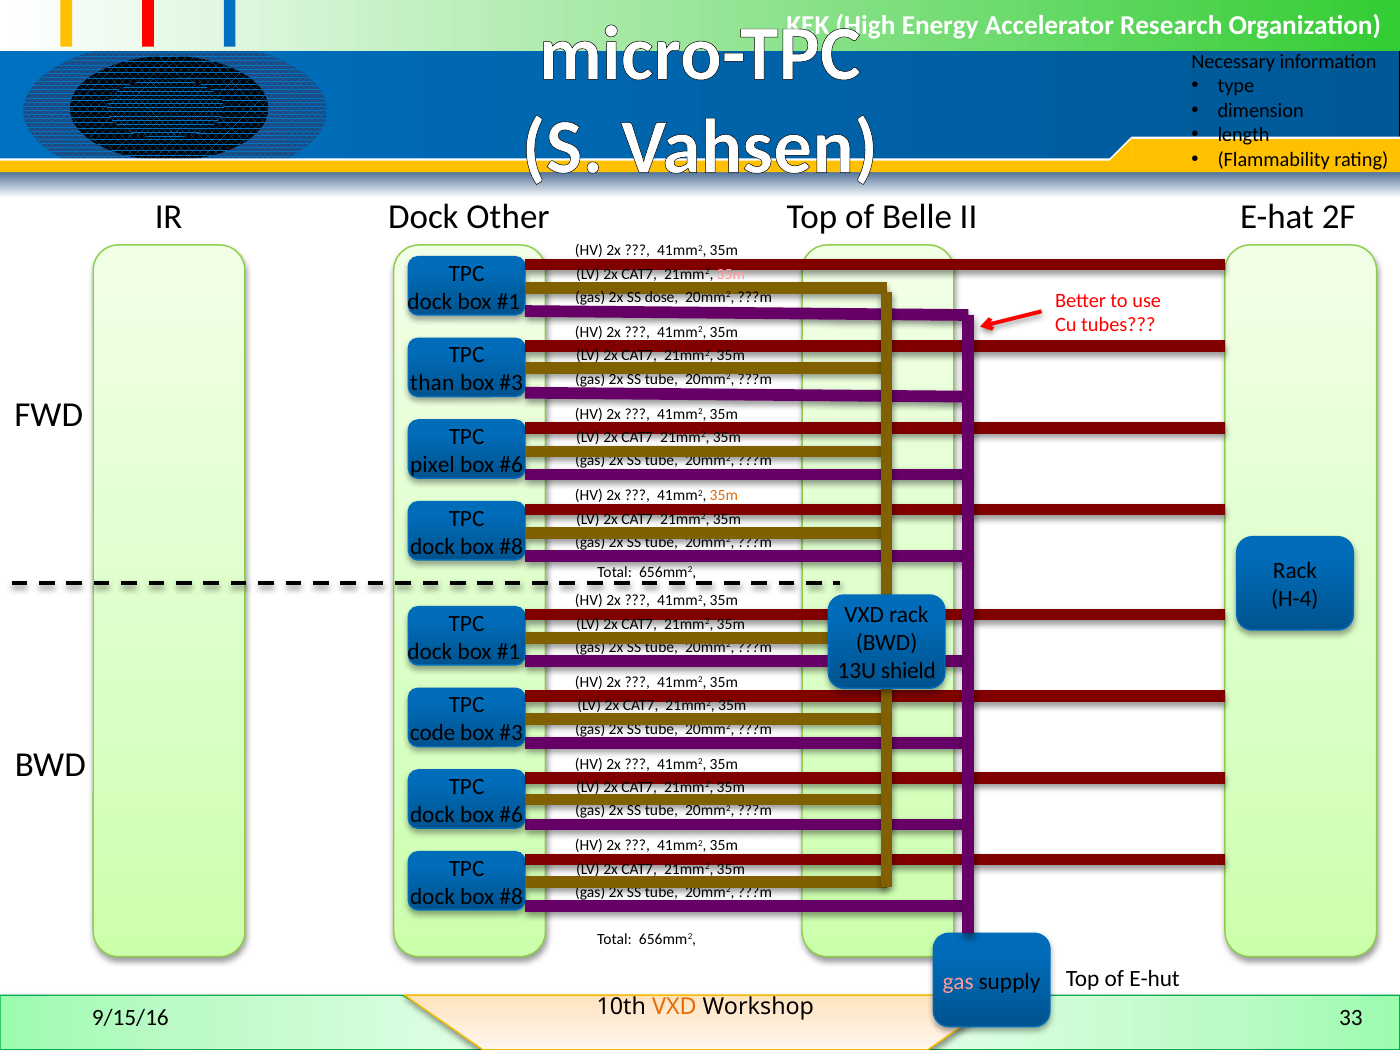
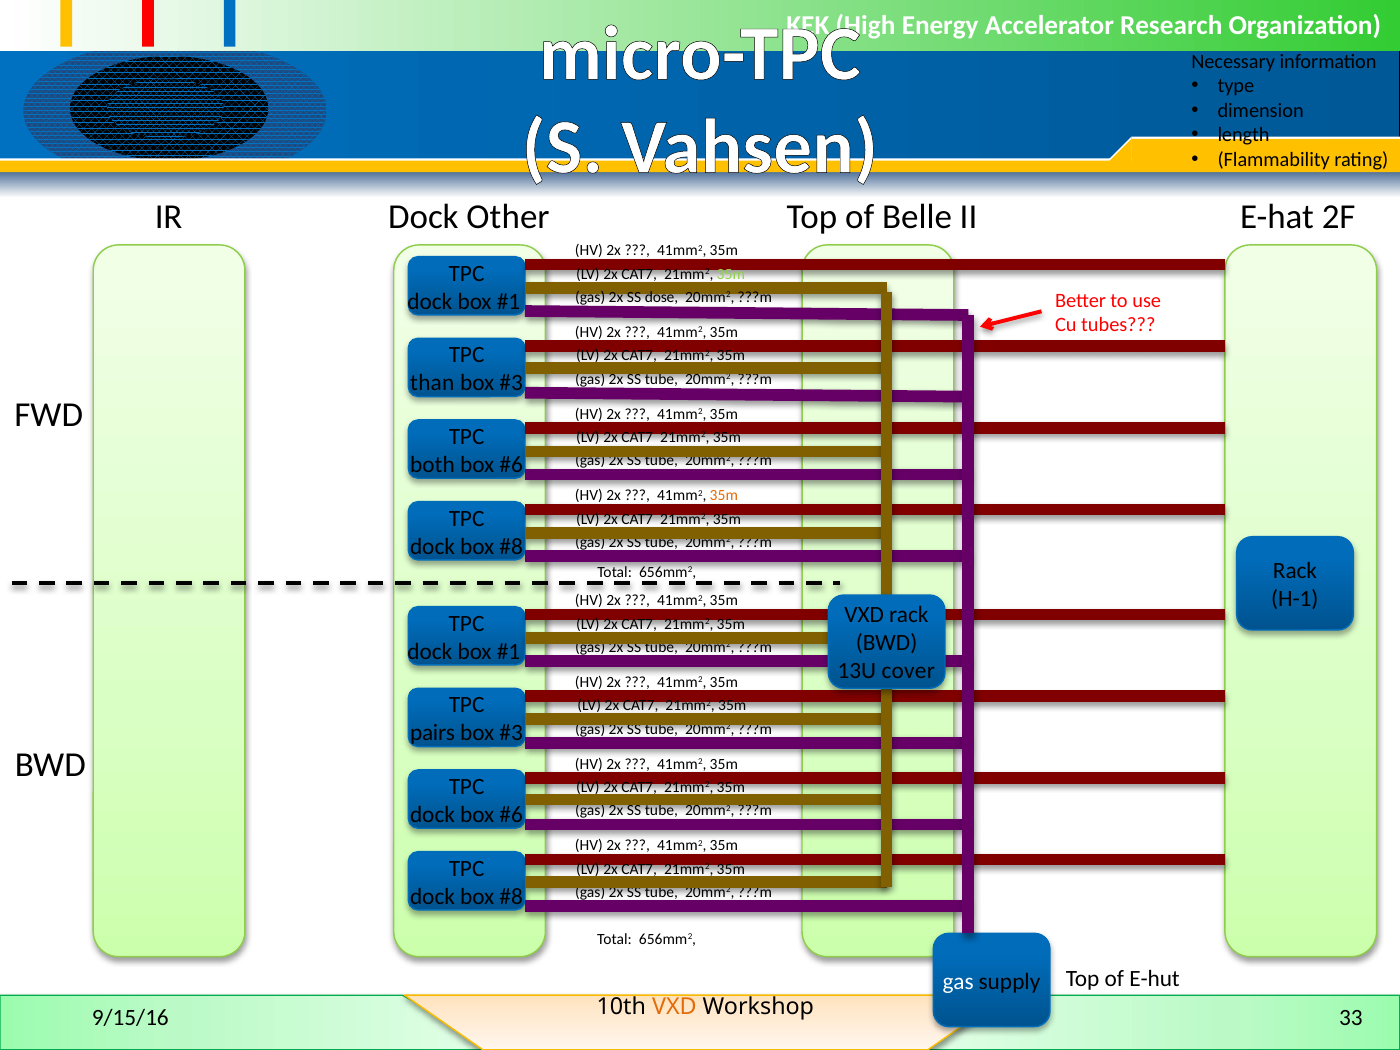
35m at (731, 274) colour: pink -> light green
pixel: pixel -> both
H-4: H-4 -> H-1
shield: shield -> cover
code: code -> pairs
gas at (958, 982) colour: pink -> white
